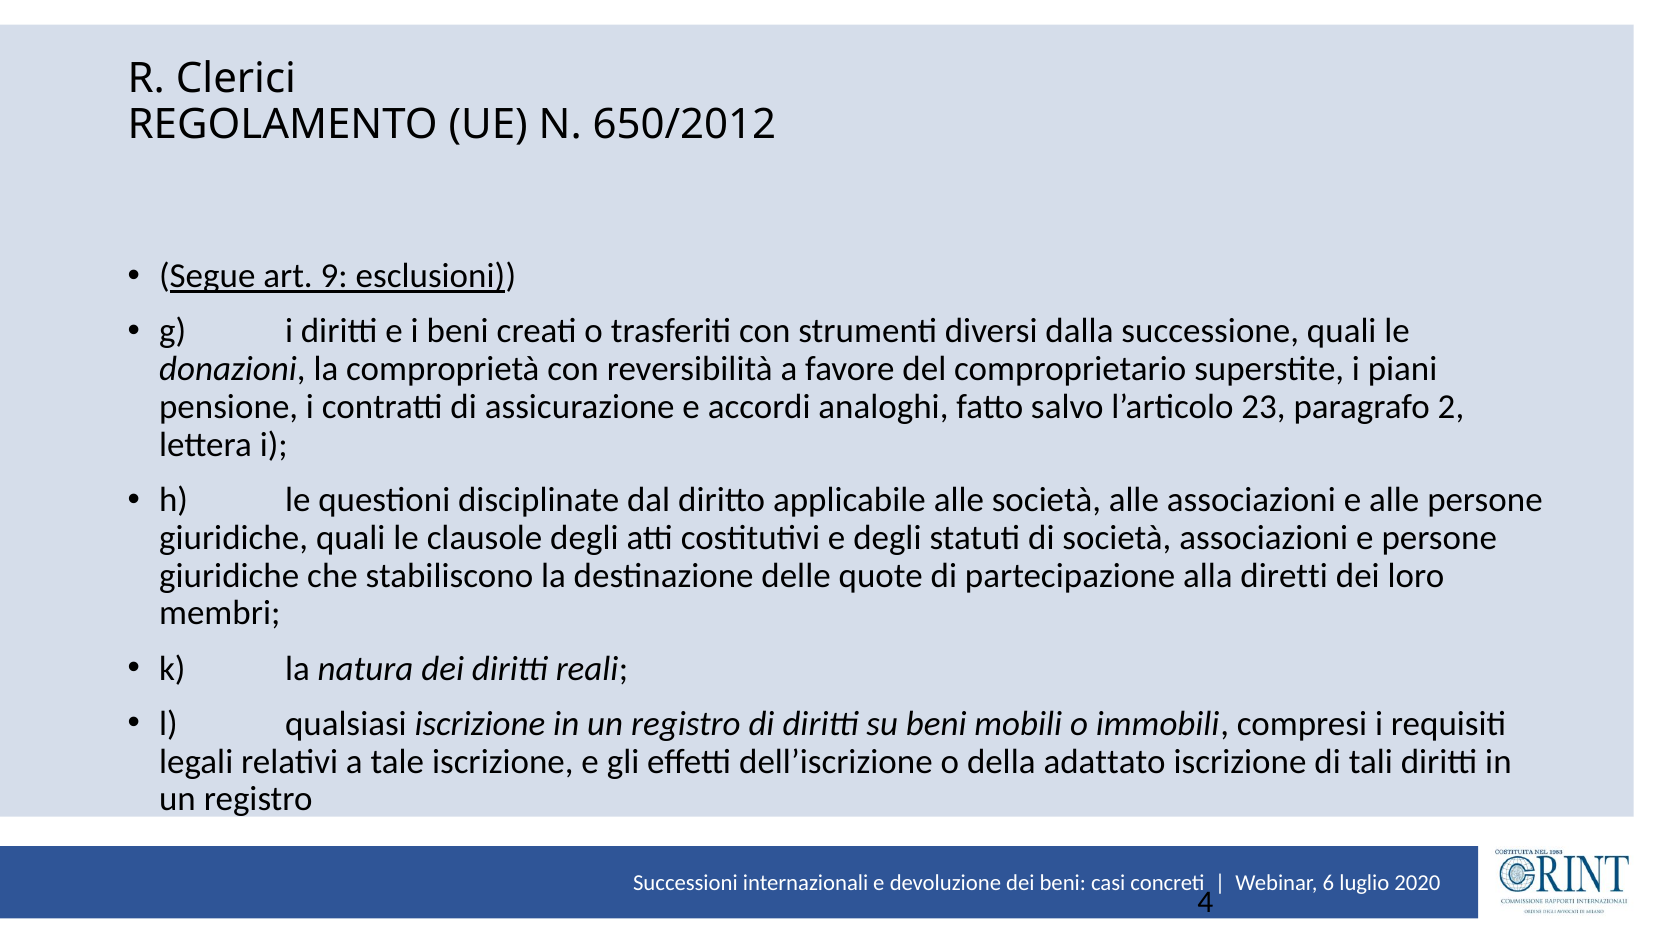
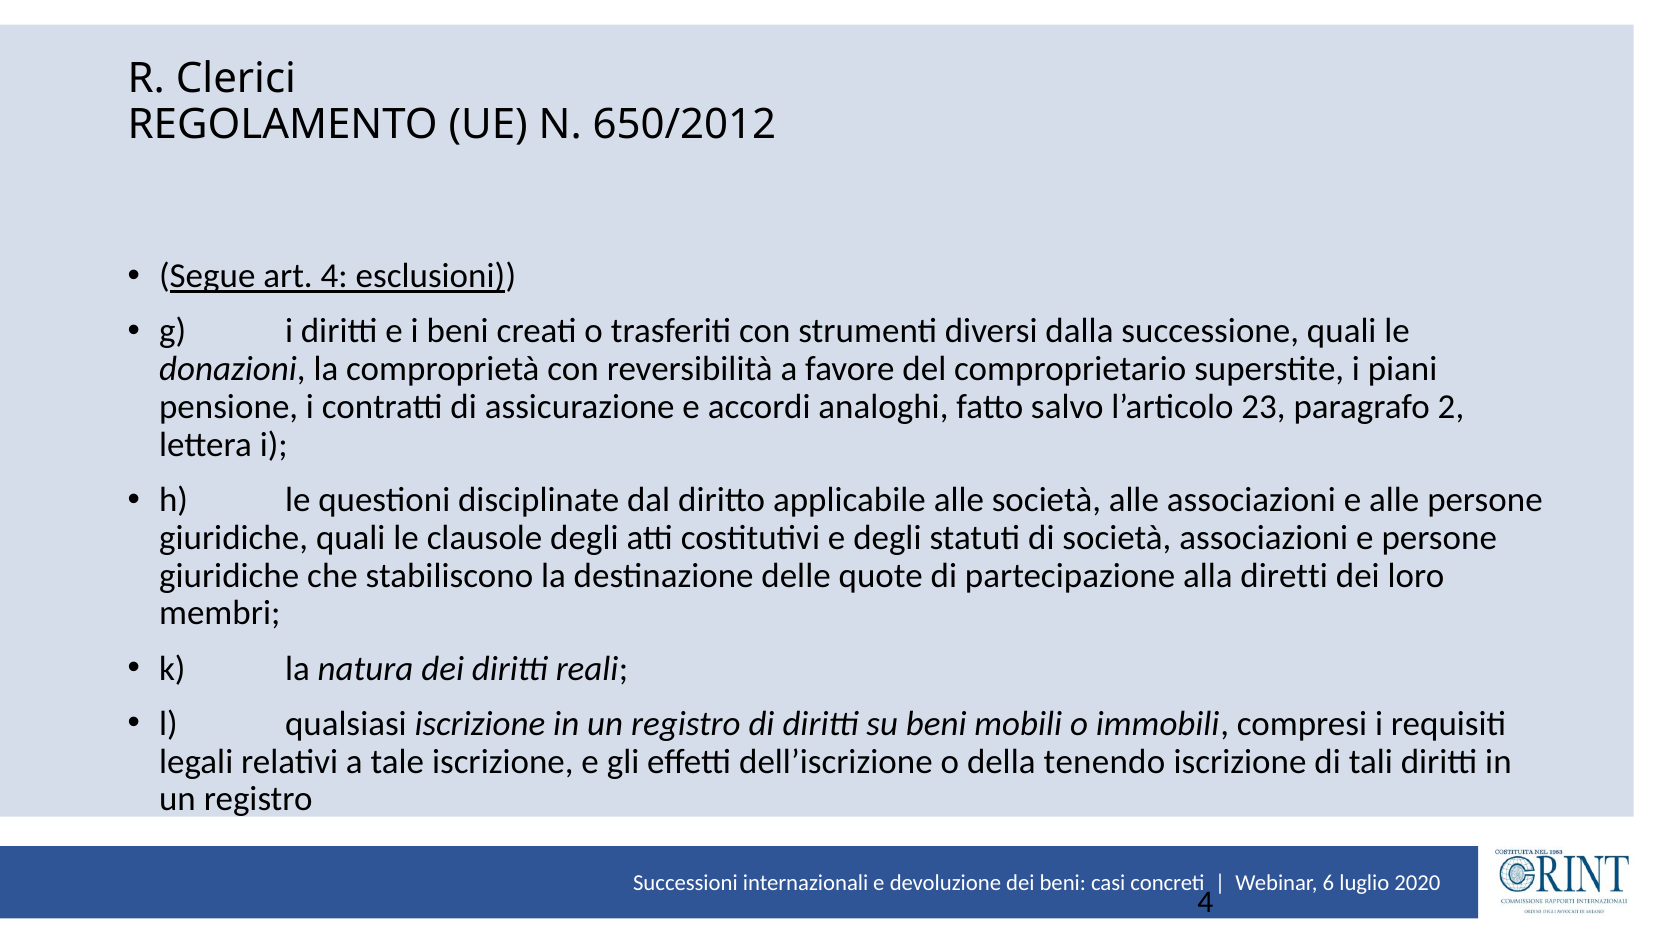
art 9: 9 -> 4
adattato: adattato -> tenendo
